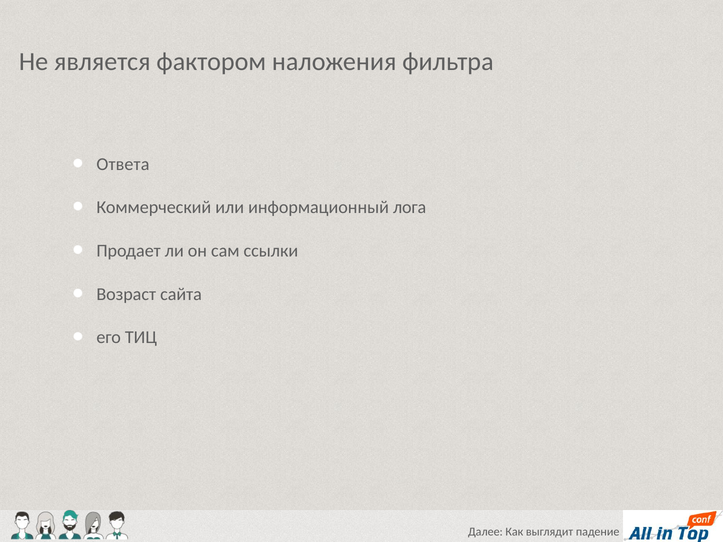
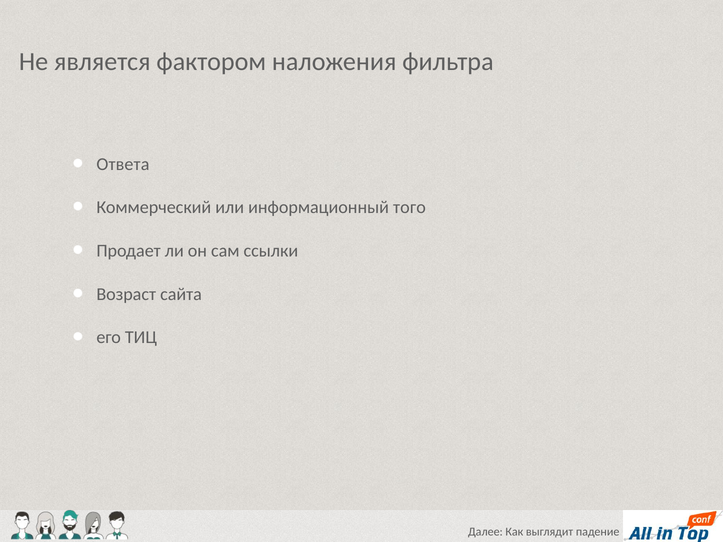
лога: лога -> того
